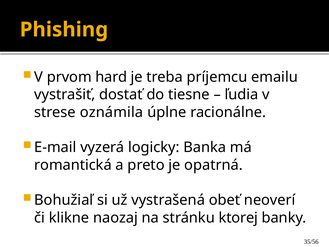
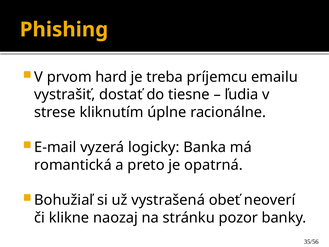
oznámila: oznámila -> kliknutím
ktorej: ktorej -> pozor
